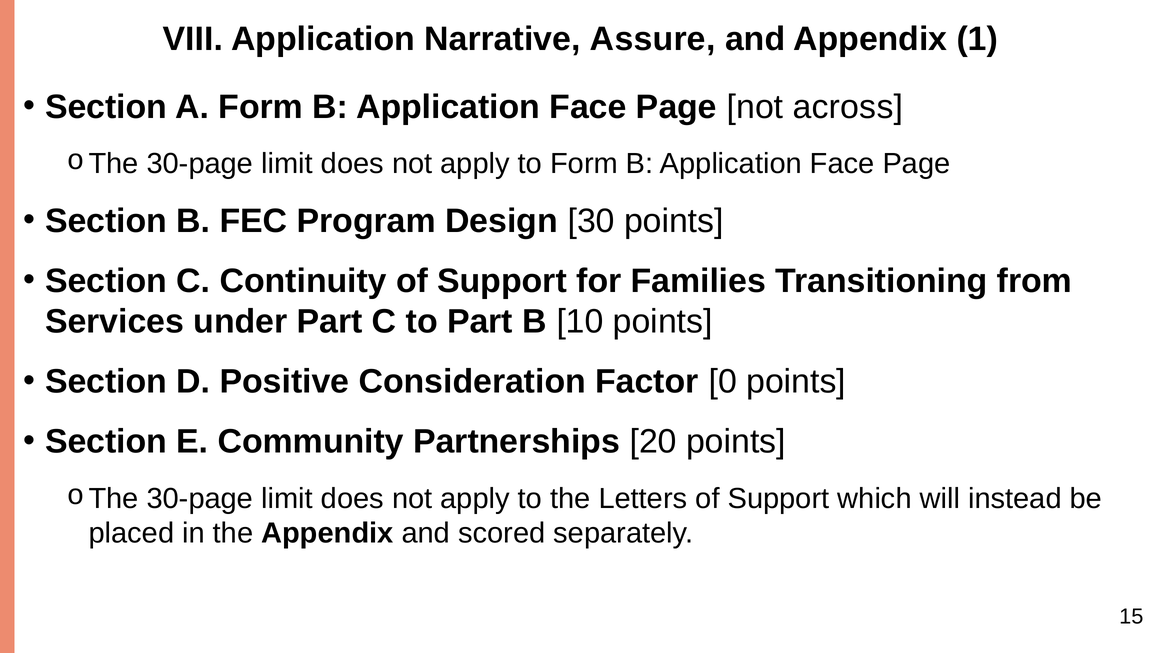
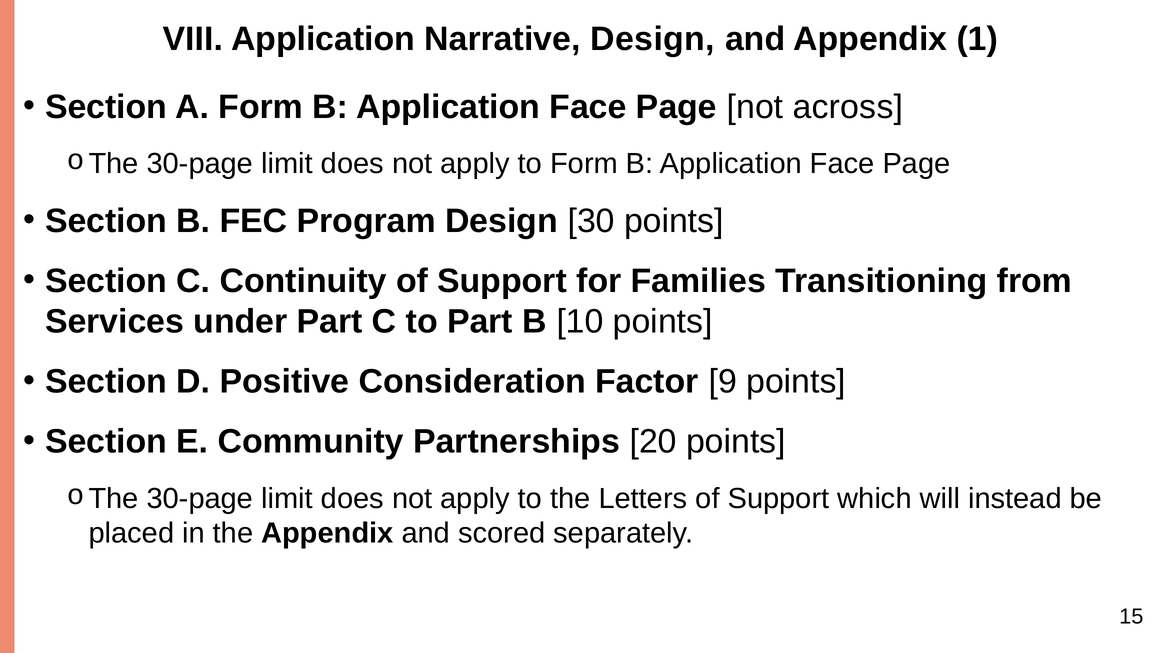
Narrative Assure: Assure -> Design
0: 0 -> 9
